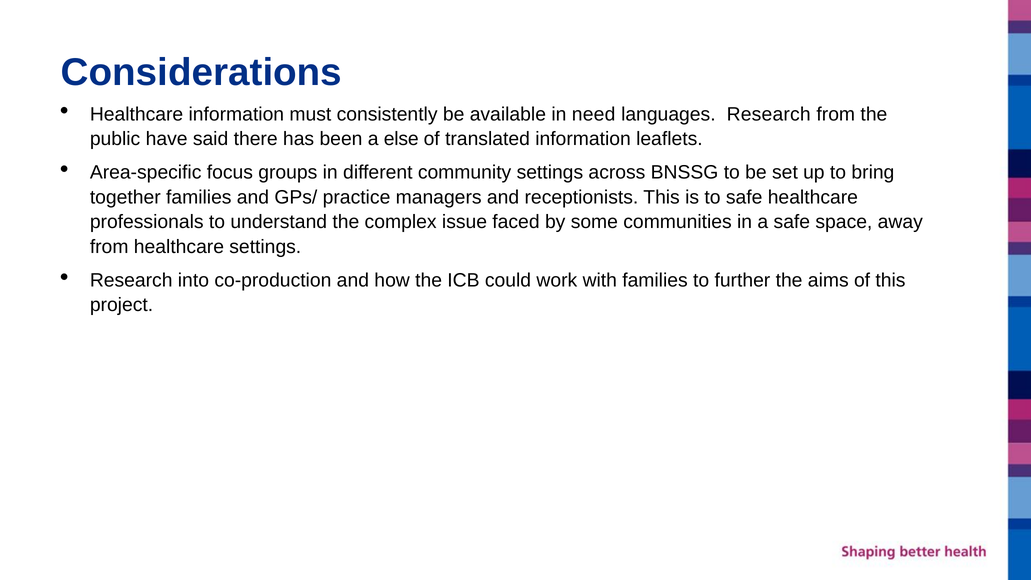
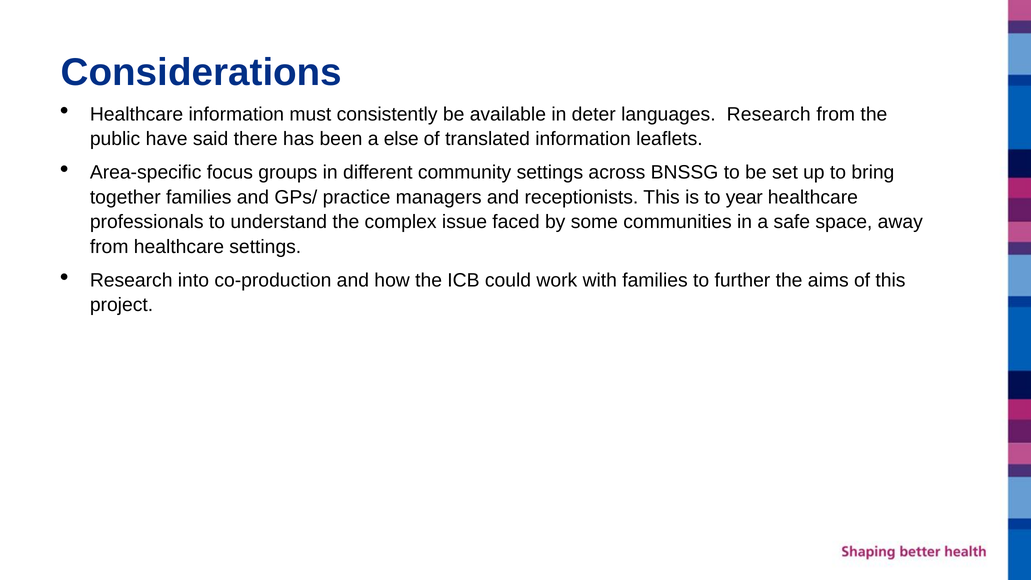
need: need -> deter
to safe: safe -> year
